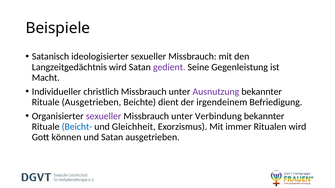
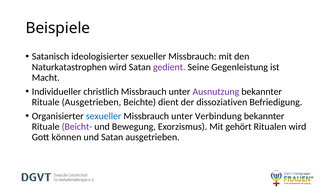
Langzeitgedächtnis: Langzeitgedächtnis -> Naturkatastrophen
irgendeinem: irgendeinem -> dissoziativen
sexueller at (104, 116) colour: purple -> blue
Beicht- colour: blue -> purple
Gleichheit: Gleichheit -> Bewegung
immer: immer -> gehört
